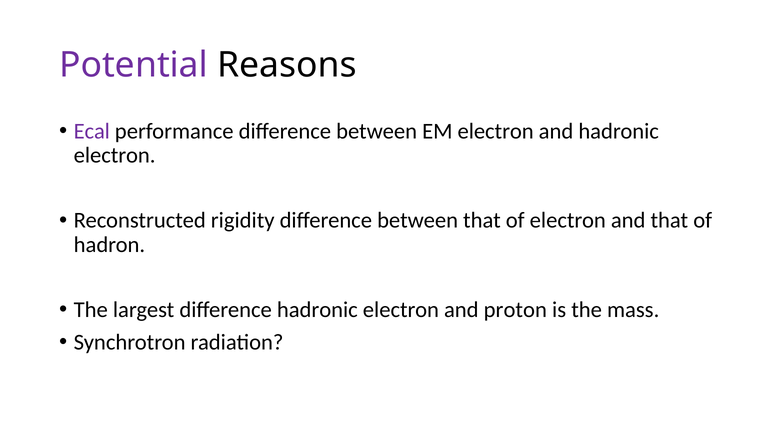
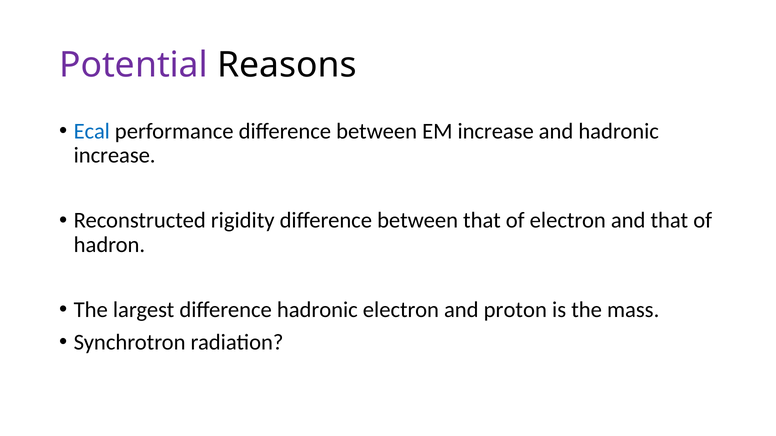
Ecal colour: purple -> blue
EM electron: electron -> increase
electron at (115, 156): electron -> increase
